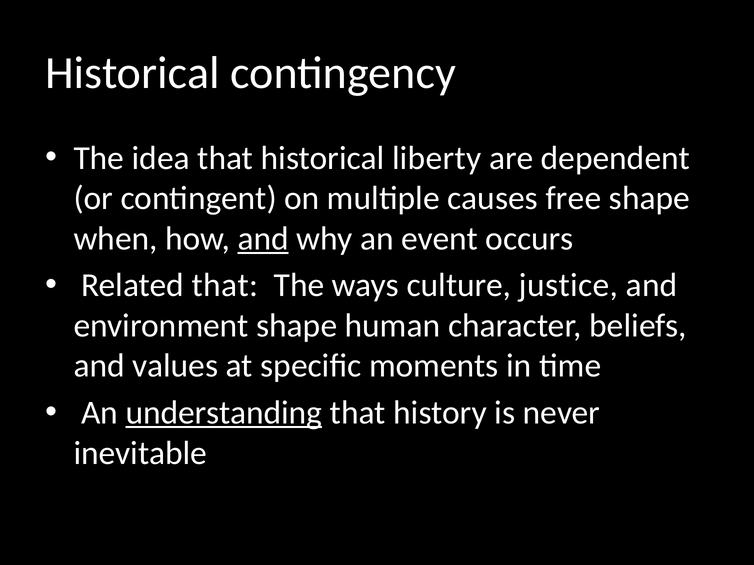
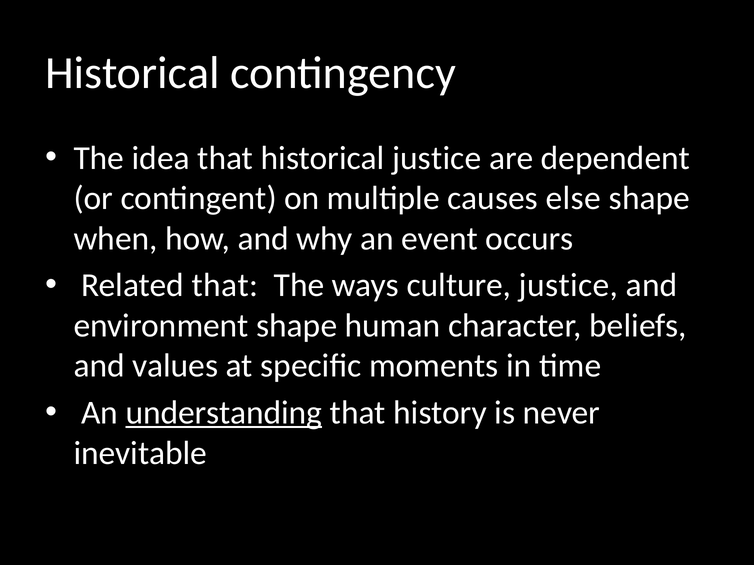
historical liberty: liberty -> justice
free: free -> else
and at (263, 239) underline: present -> none
